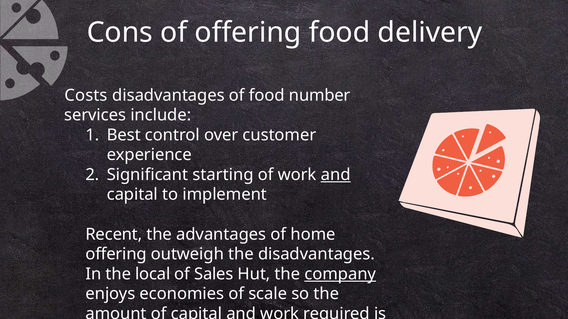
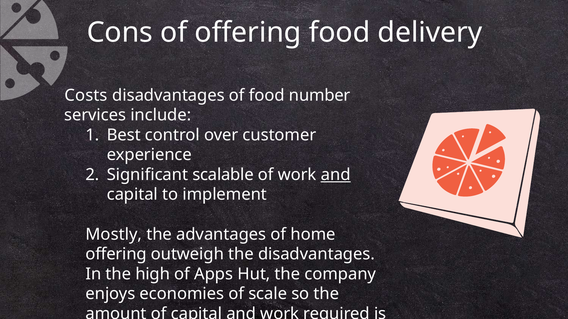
starting: starting -> scalable
Recent: Recent -> Mostly
local: local -> high
Sales: Sales -> Apps
company underline: present -> none
